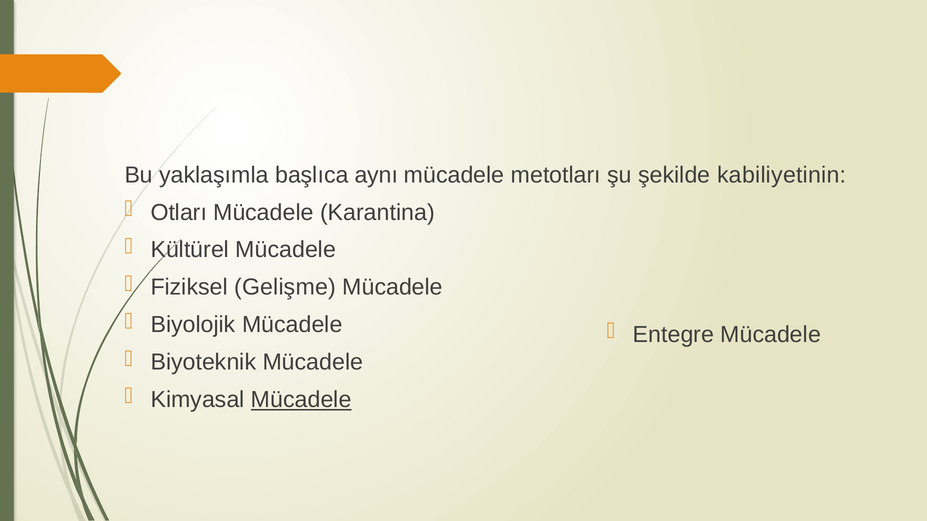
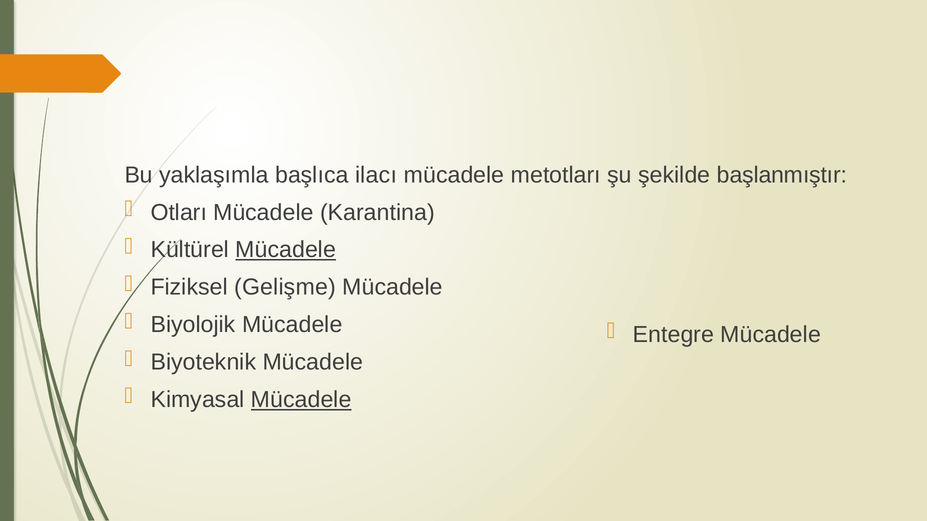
aynı: aynı -> ilacı
kabiliyetinin: kabiliyetinin -> başlanmıştır
Mücadele at (286, 250) underline: none -> present
